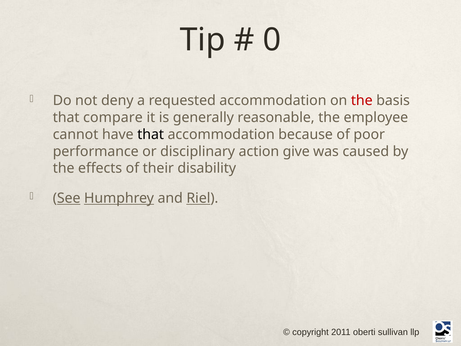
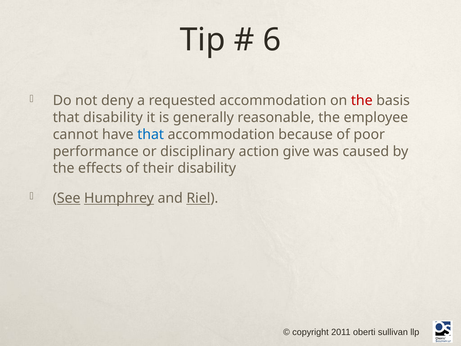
0: 0 -> 6
that compare: compare -> disability
that at (151, 134) colour: black -> blue
